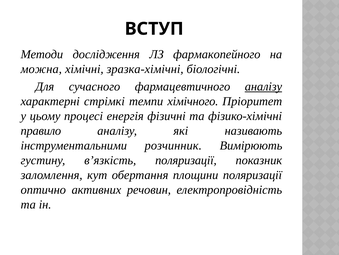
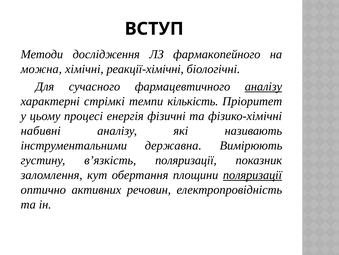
зразка-хімічні: зразка-хімічні -> реакції-хімічні
хімічного: хімічного -> кількість
правило: правило -> набивні
розчинник: розчинник -> державна
поляризації at (252, 175) underline: none -> present
